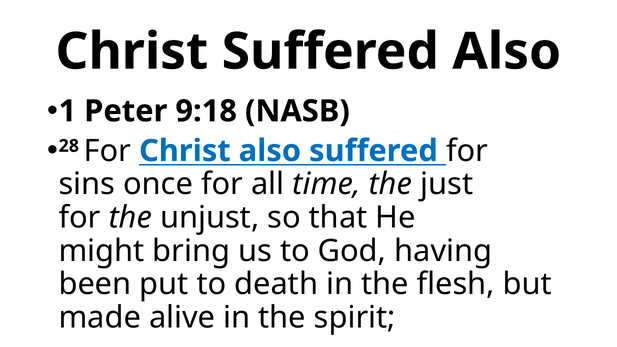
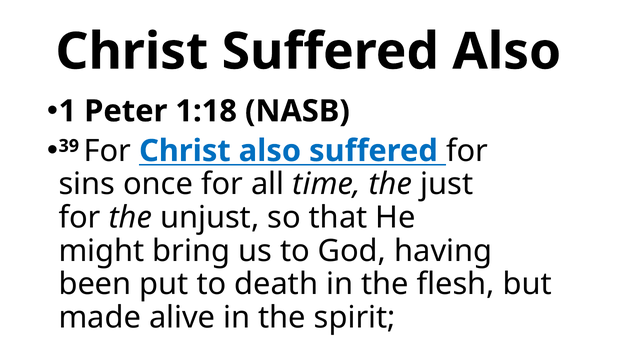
9:18: 9:18 -> 1:18
28: 28 -> 39
